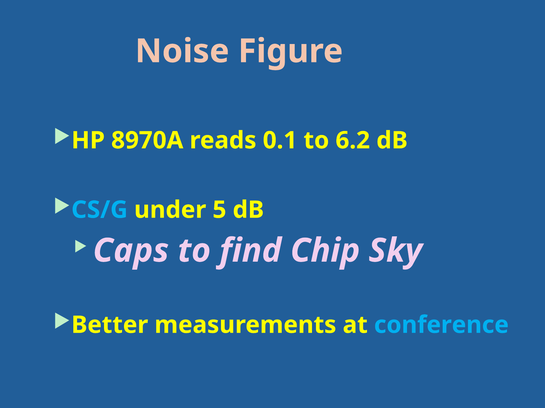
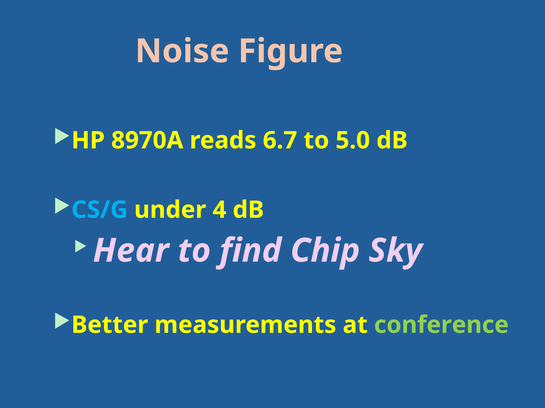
0.1: 0.1 -> 6.7
6.2: 6.2 -> 5.0
5: 5 -> 4
Caps: Caps -> Hear
conference colour: light blue -> light green
